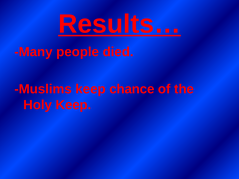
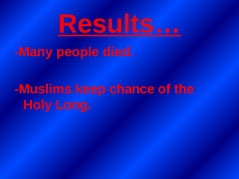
Holy Keep: Keep -> Long
